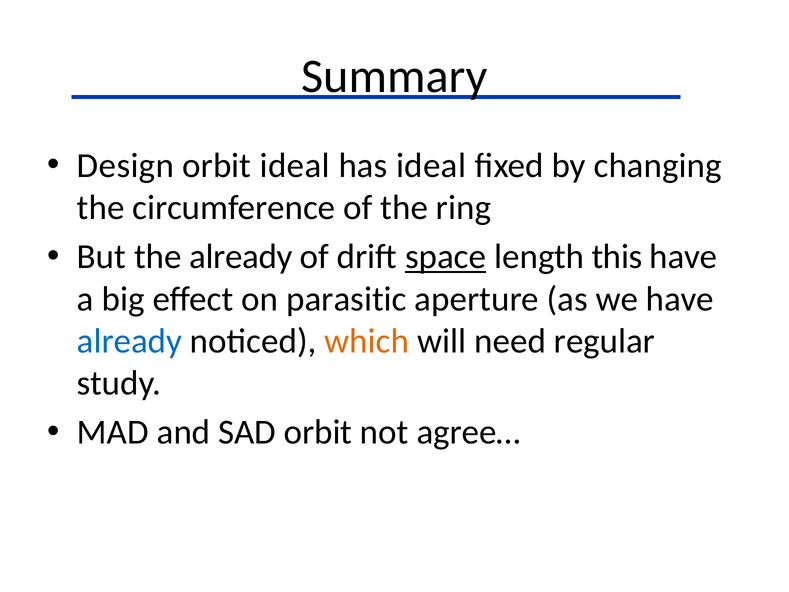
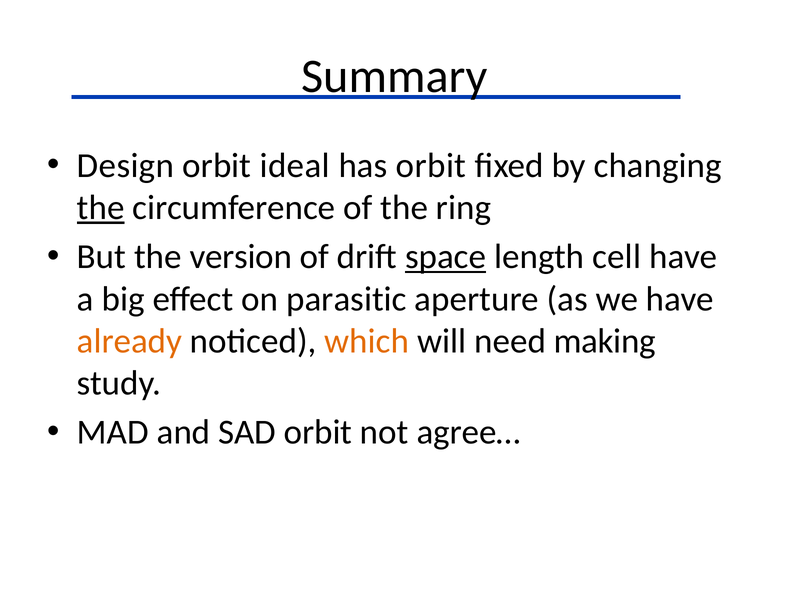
has ideal: ideal -> orbit
the at (101, 208) underline: none -> present
the already: already -> version
this: this -> cell
already at (129, 341) colour: blue -> orange
regular: regular -> making
